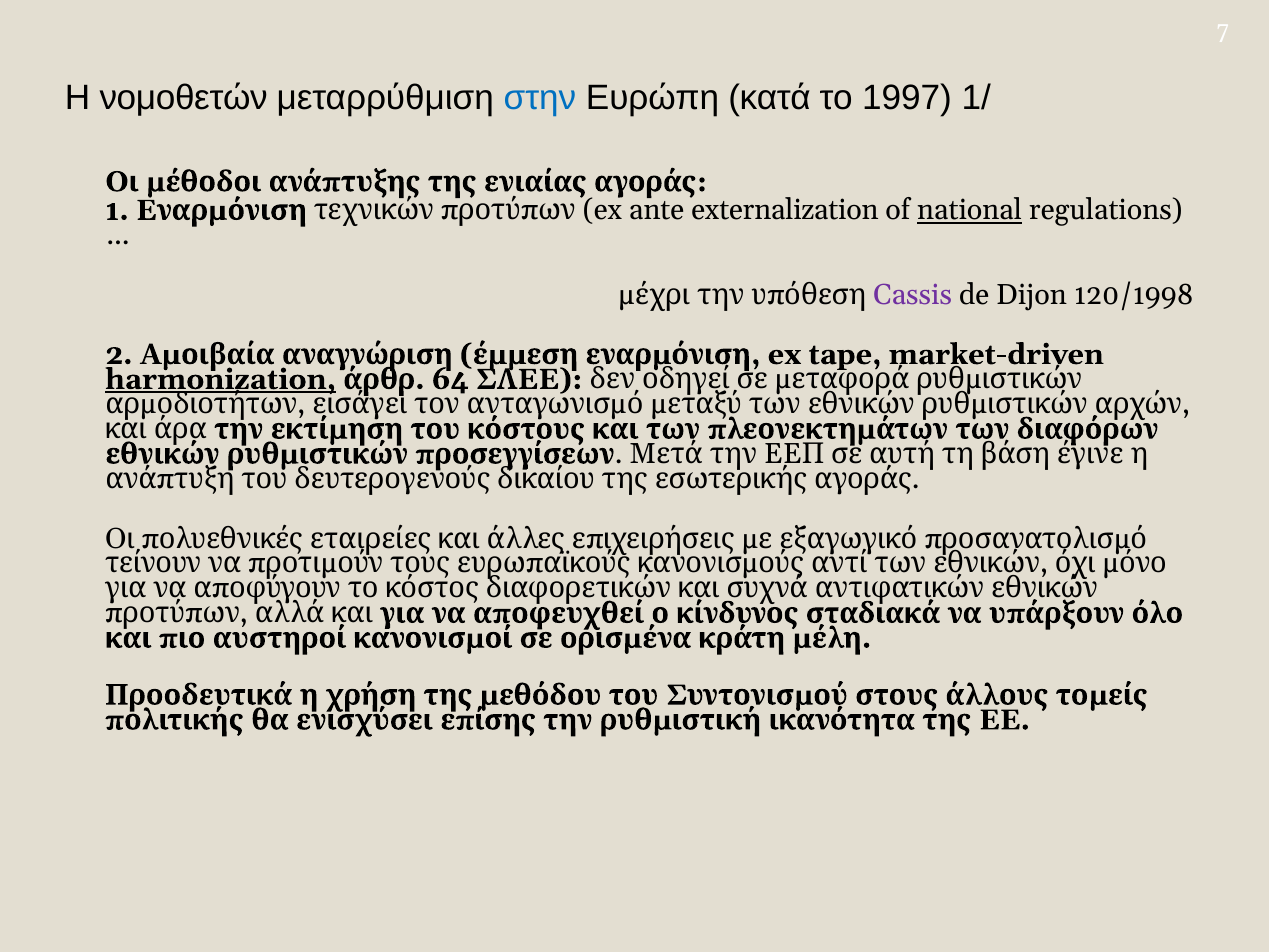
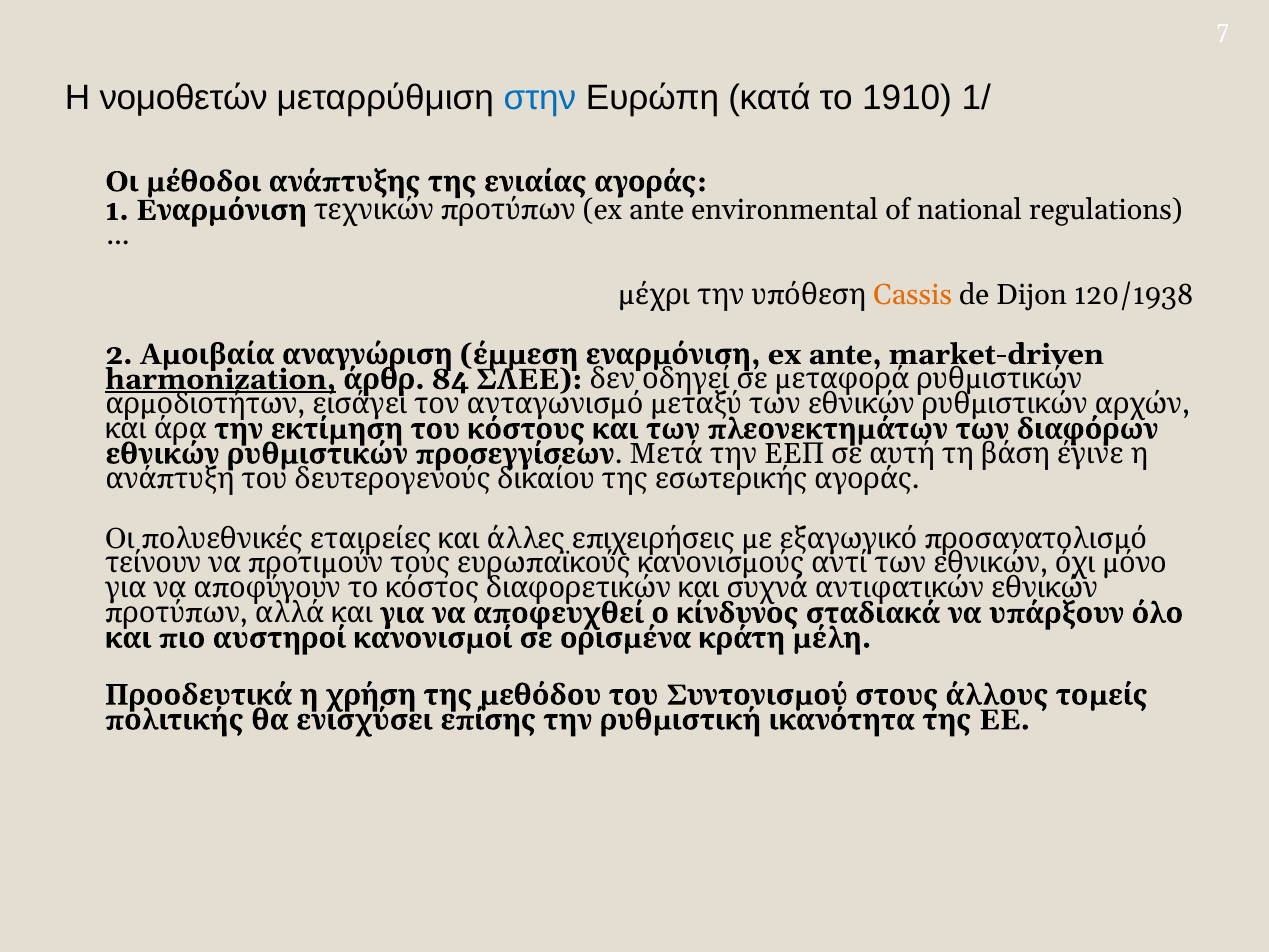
1997: 1997 -> 1910
externalization: externalization -> environmental
national underline: present -> none
Cassis colour: purple -> orange
120/1998: 120/1998 -> 120/1938
tape at (845, 354): tape -> ante
64: 64 -> 84
